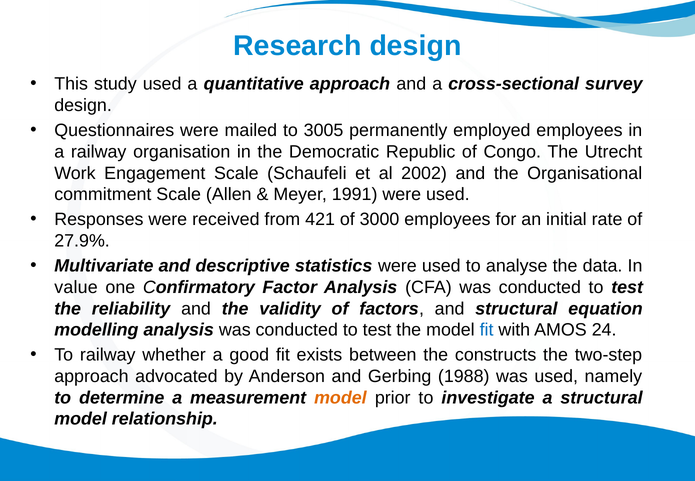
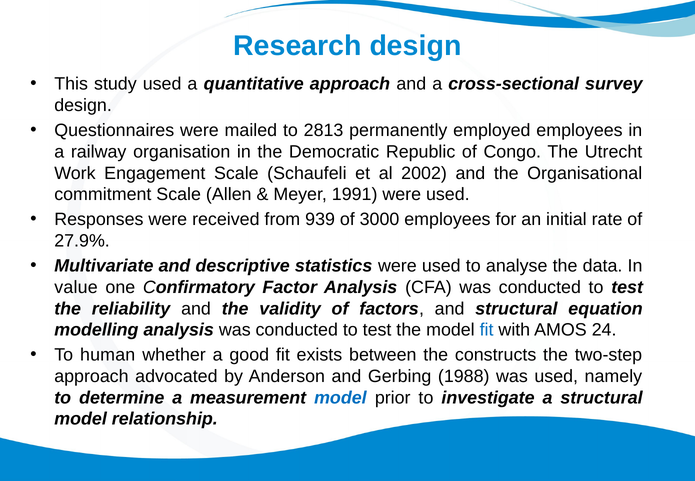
3005: 3005 -> 2813
421: 421 -> 939
To railway: railway -> human
model at (340, 398) colour: orange -> blue
